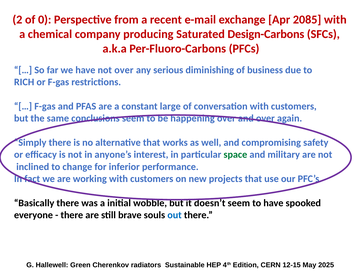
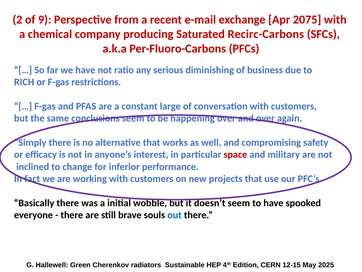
0: 0 -> 9
2085: 2085 -> 2075
Design-Carbons: Design-Carbons -> Recirc-Carbons
not over: over -> ratio
space colour: green -> red
